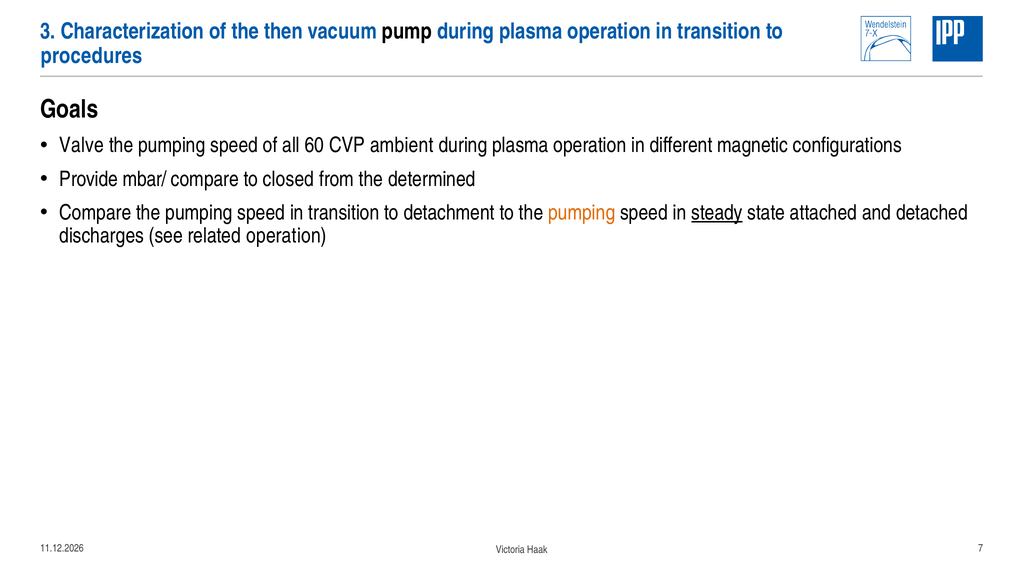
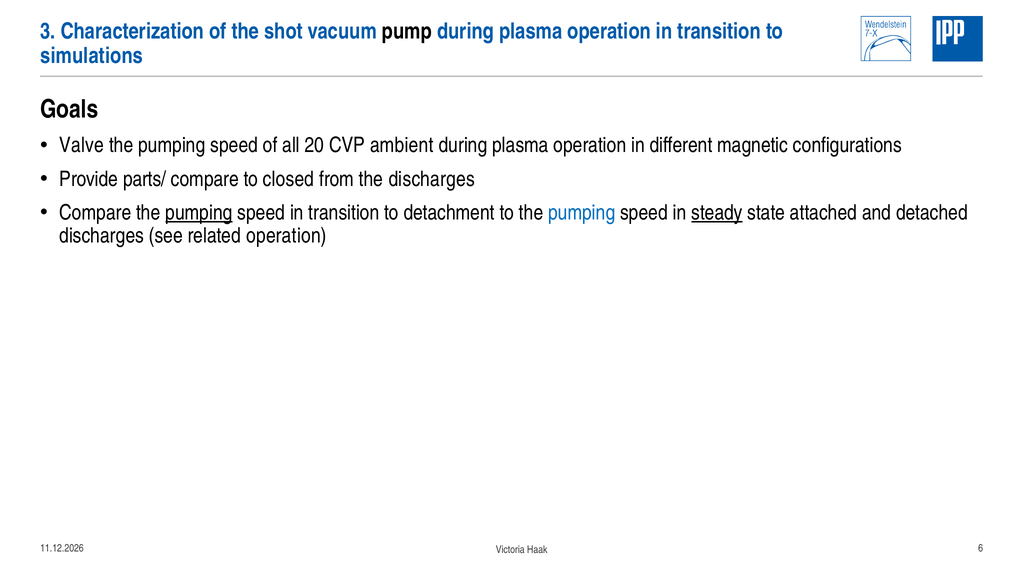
then: then -> shot
procedures: procedures -> simulations
60: 60 -> 20
mbar/: mbar/ -> parts/
the determined: determined -> discharges
pumping at (199, 213) underline: none -> present
pumping at (582, 213) colour: orange -> blue
7: 7 -> 6
